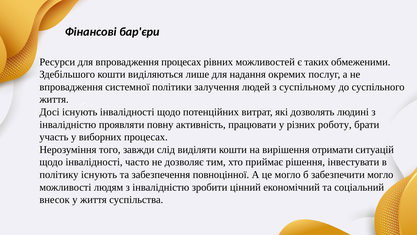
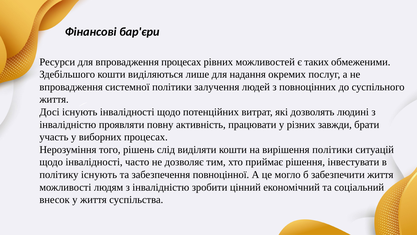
суспільному: суспільному -> повноцінних
роботу: роботу -> завжди
завжди: завжди -> рішень
вирішення отримати: отримати -> політики
забезпечити могло: могло -> життя
